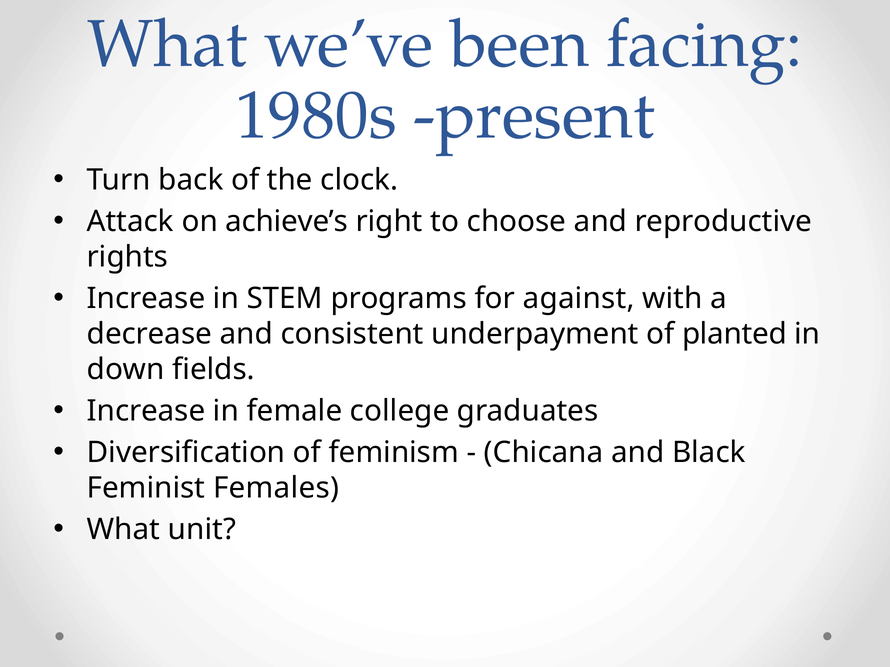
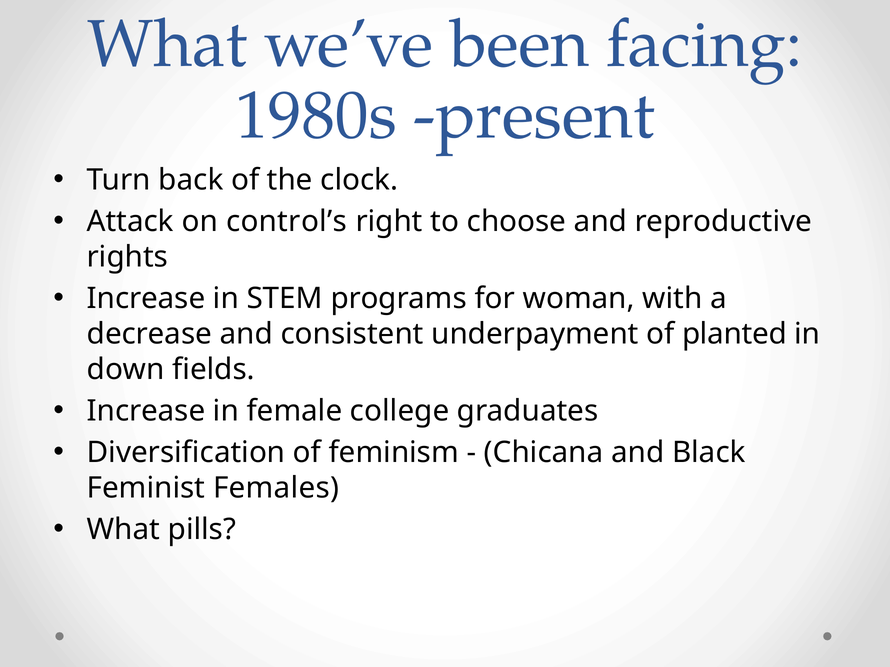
achieve’s: achieve’s -> control’s
against: against -> woman
unit: unit -> pills
